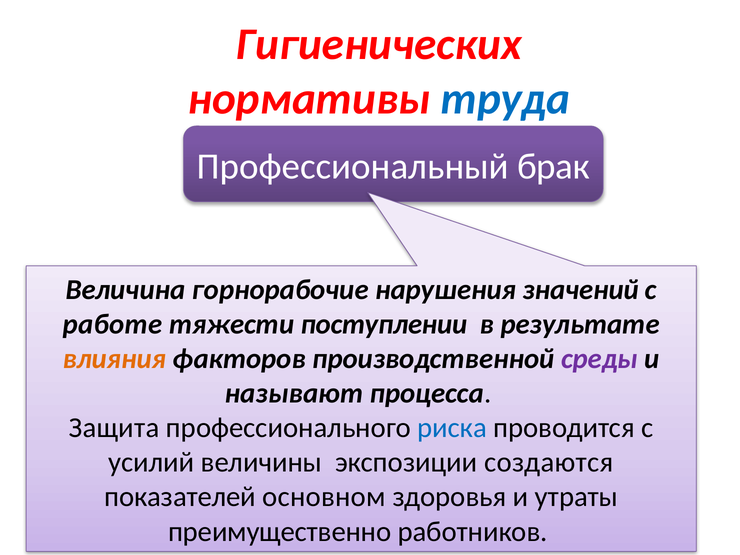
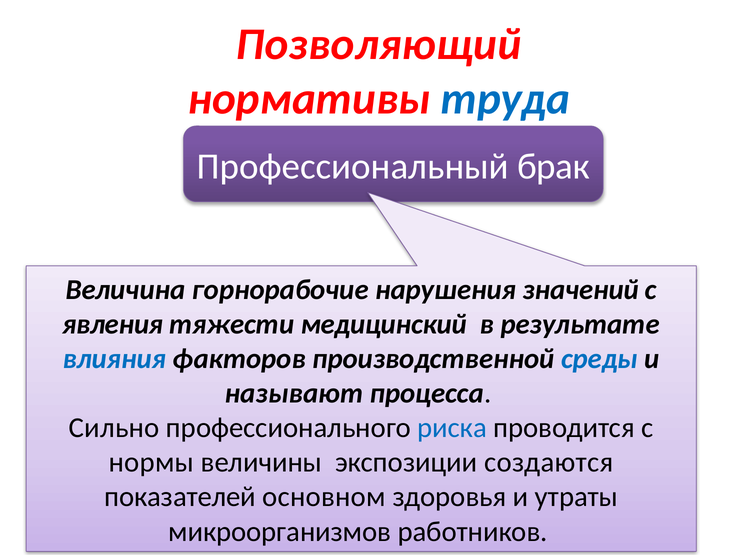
Гигиенических: Гигиенических -> Позволяющий
работе: работе -> явления
поступлении: поступлении -> медицинский
влияния colour: orange -> blue
среды colour: purple -> blue
Защита: Защита -> Сильно
усилий: усилий -> нормы
преимущественно: преимущественно -> микроорганизмов
